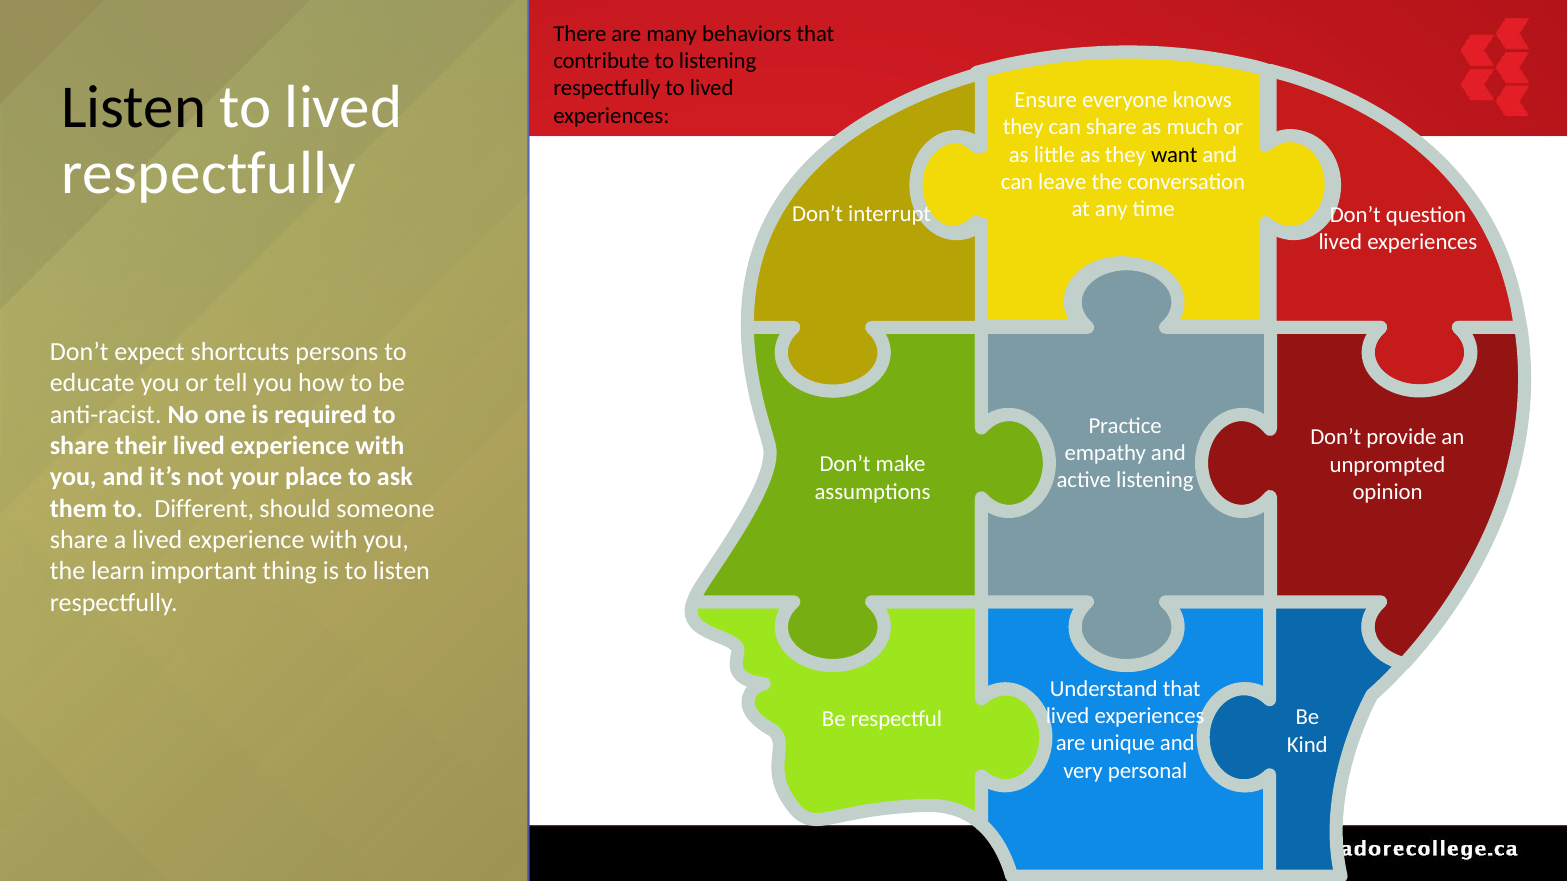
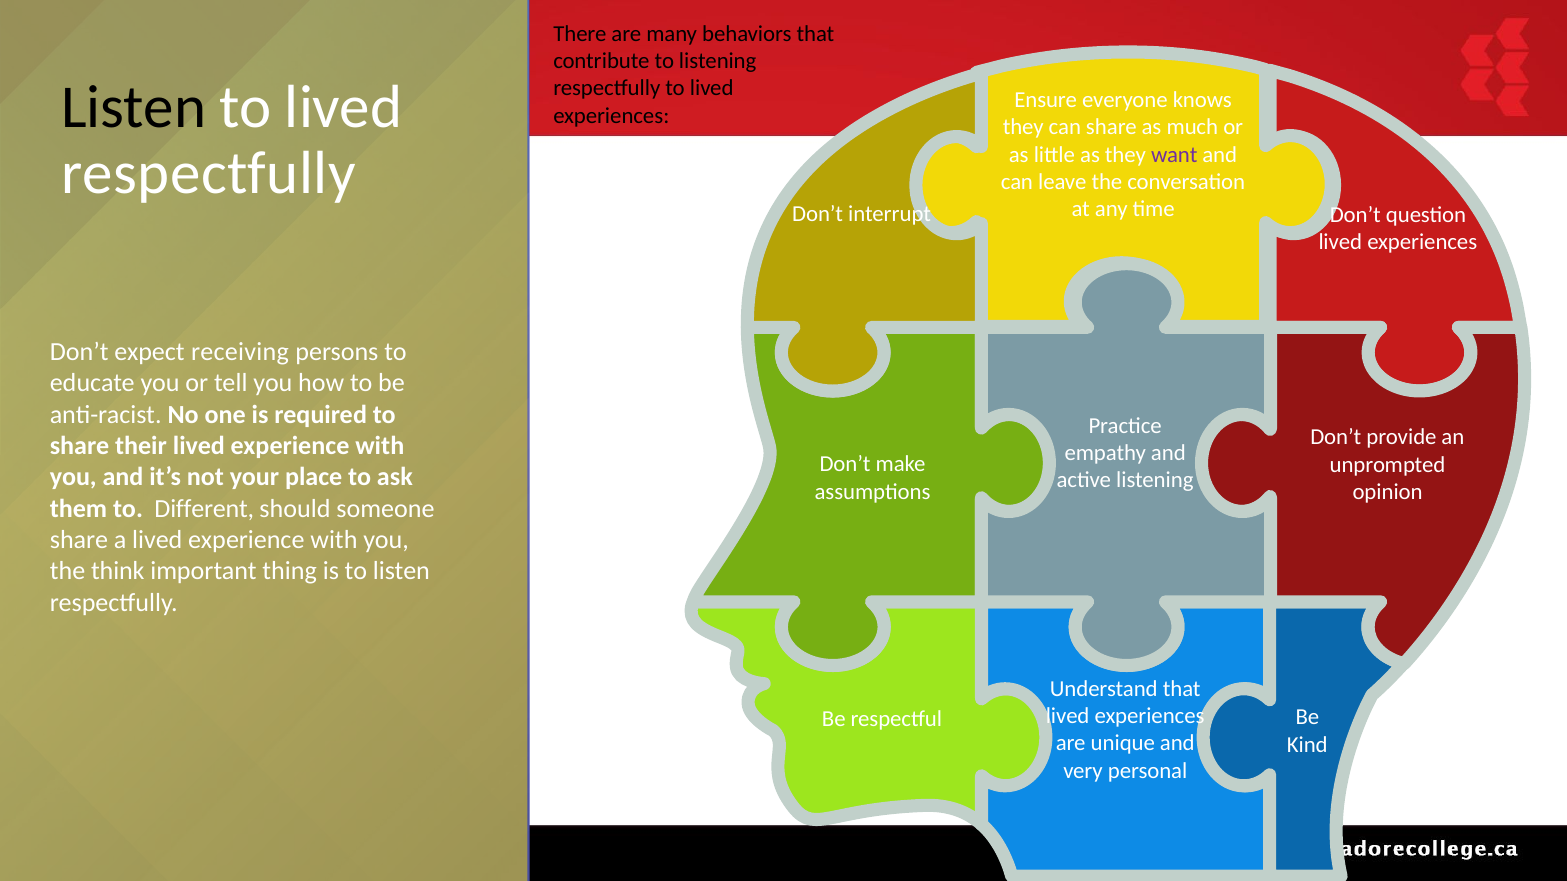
want colour: black -> purple
shortcuts: shortcuts -> receiving
learn: learn -> think
